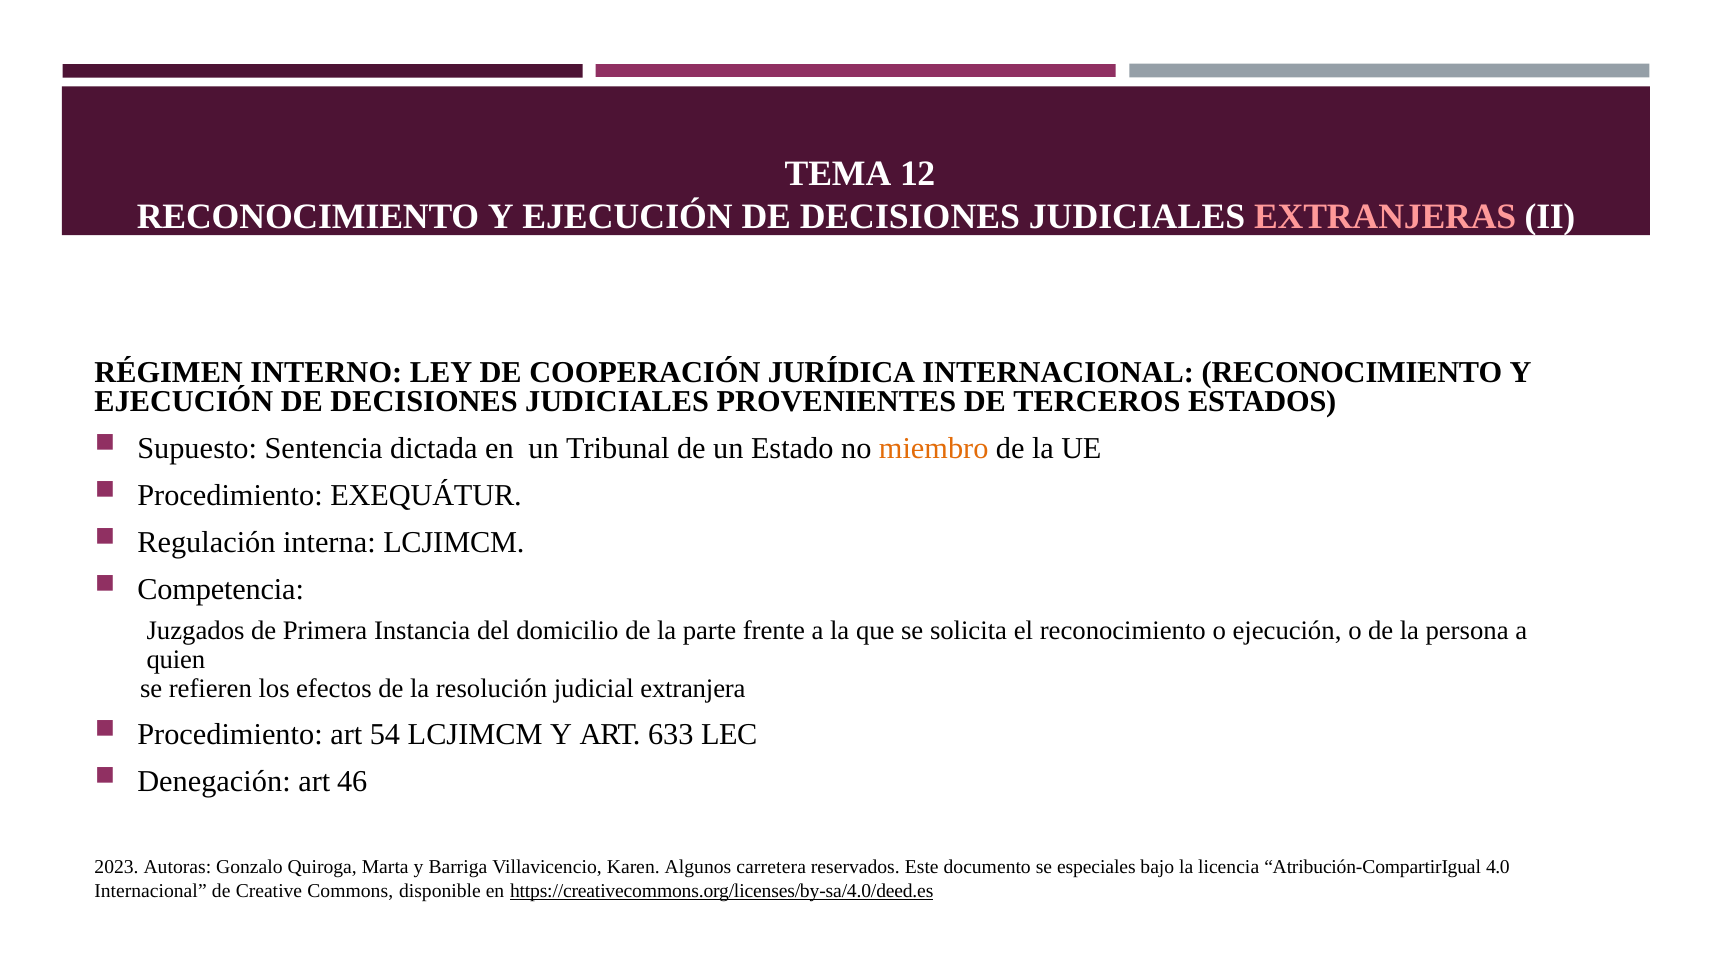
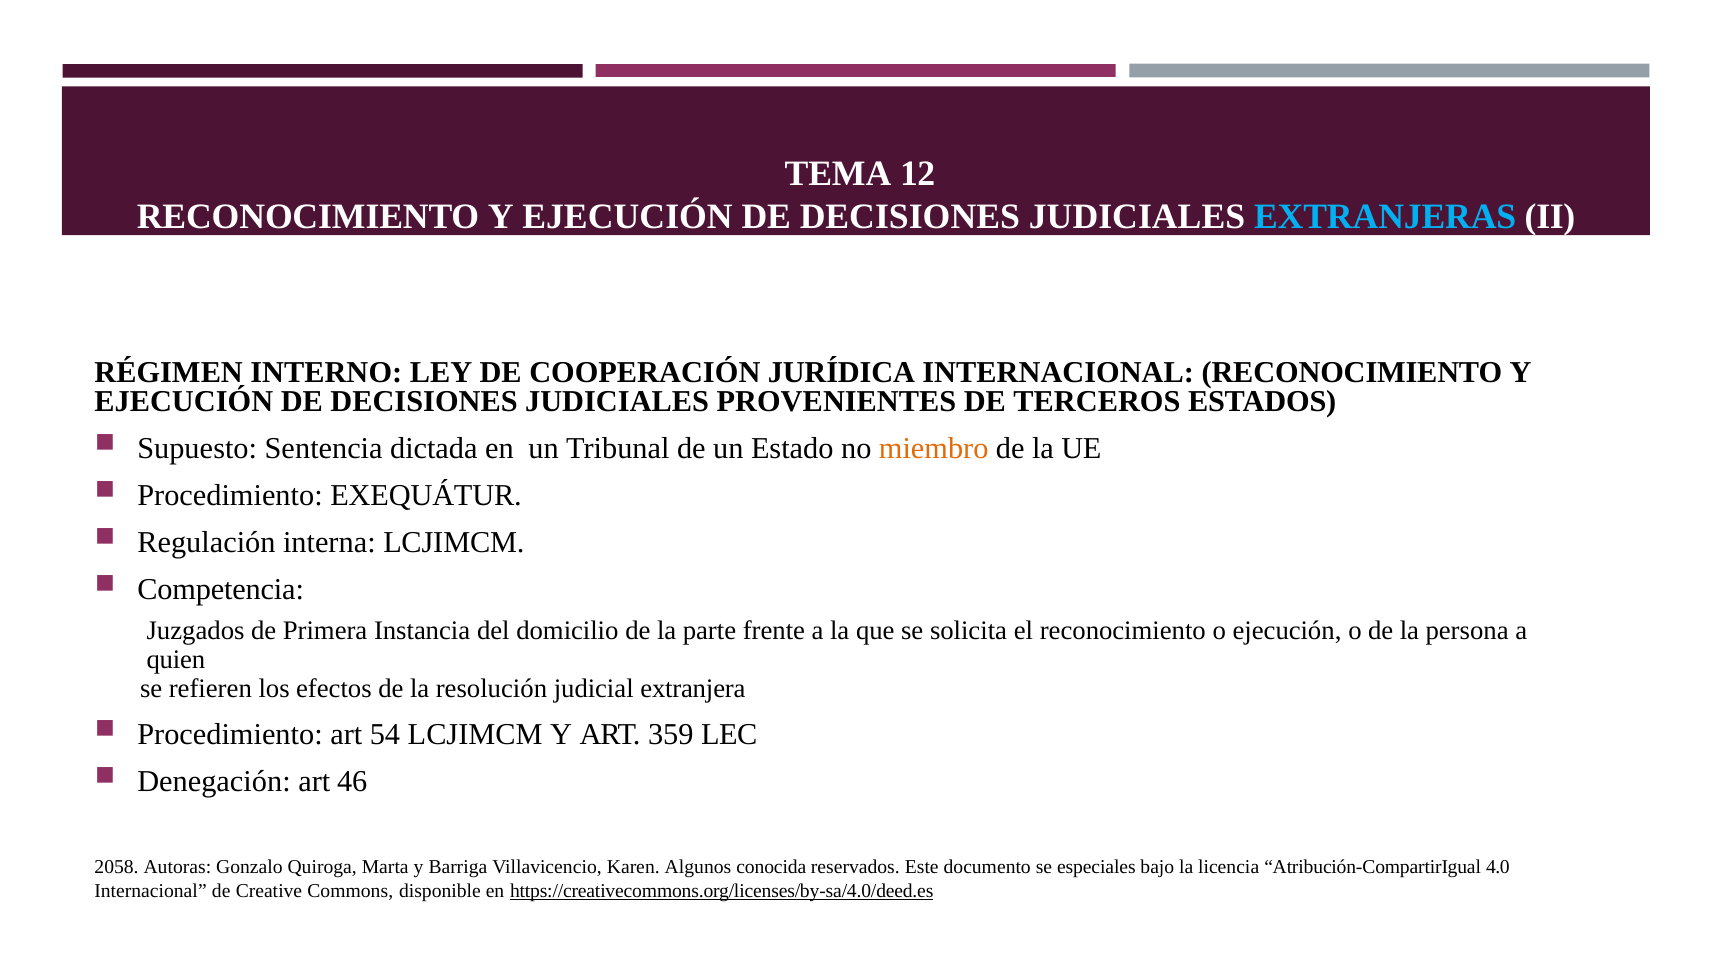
EXTRANJERAS colour: pink -> light blue
633: 633 -> 359
2023: 2023 -> 2058
carretera: carretera -> conocida
